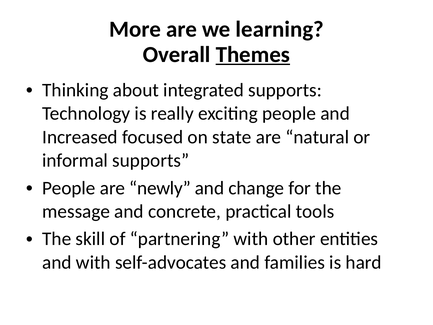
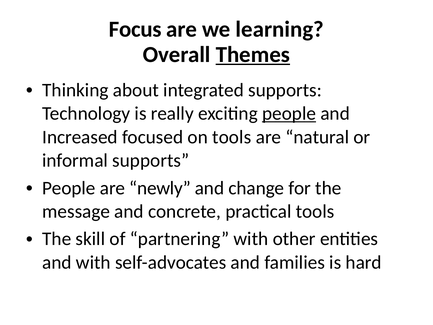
More: More -> Focus
people at (289, 113) underline: none -> present
on state: state -> tools
